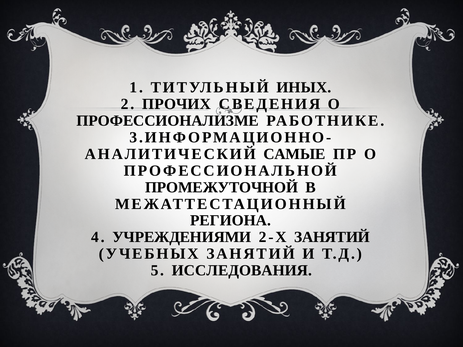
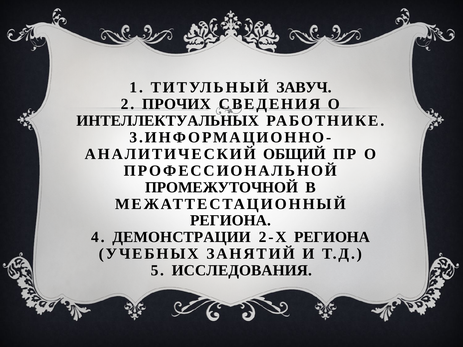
ИНЫХ: ИНЫХ -> ЗАВУЧ
ПРОФЕССИОНАЛИЗМЕ: ПРОФЕССИОНАЛИЗМЕ -> ИНТЕЛЛЕКТУАЛЬНЫХ
САМЫЕ: САМЫЕ -> ОБЩИЙ
УЧРЕЖДЕНИЯМИ: УЧРЕЖДЕНИЯМИ -> ДЕМОНСТРАЦИИ
2-Х ЗАНЯТИЙ: ЗАНЯТИЙ -> РЕГИОНА
